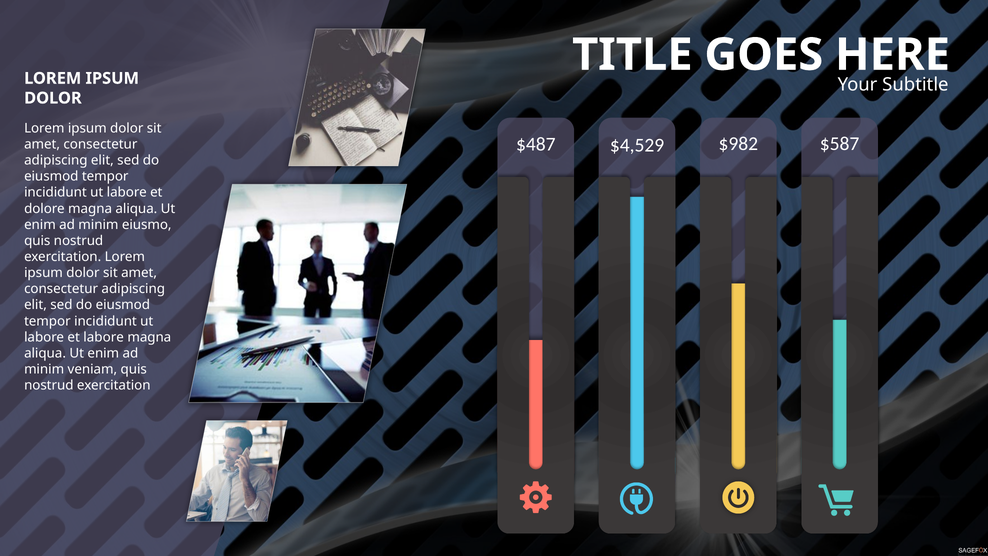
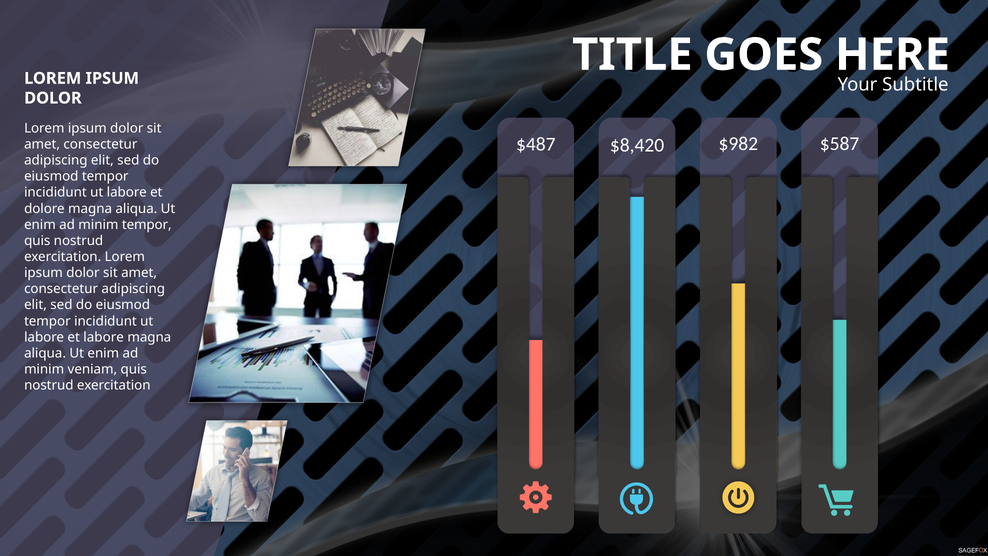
$4,529: $4,529 -> $8,420
minim eiusmo: eiusmo -> tempor
